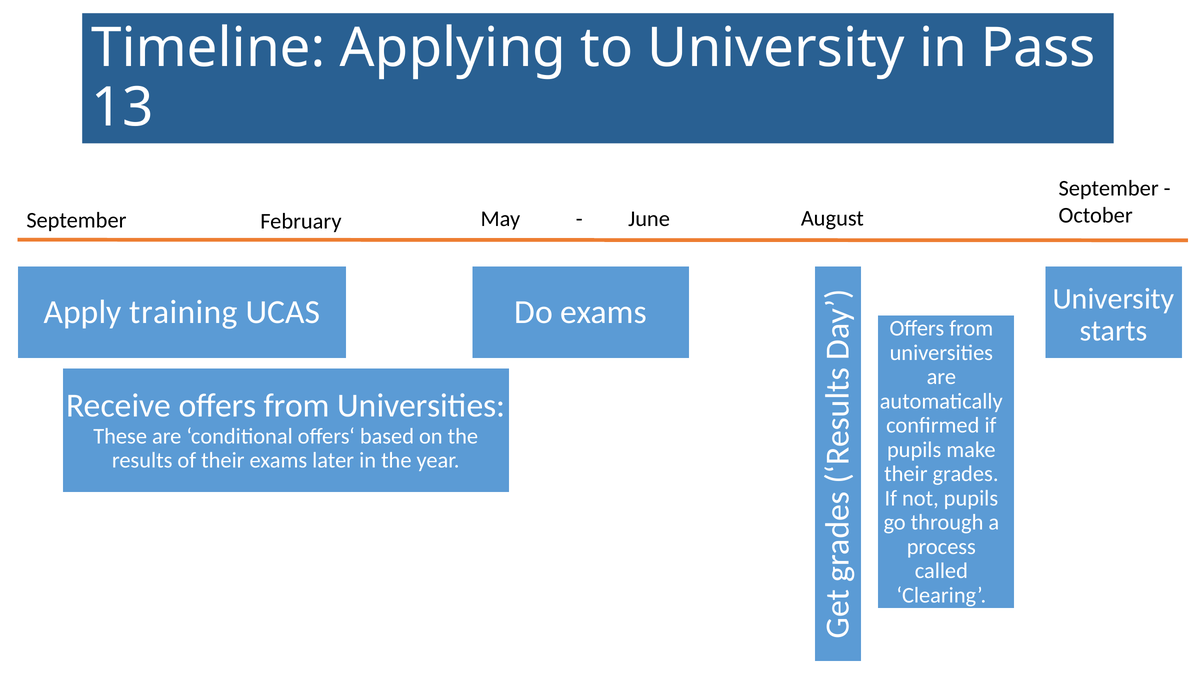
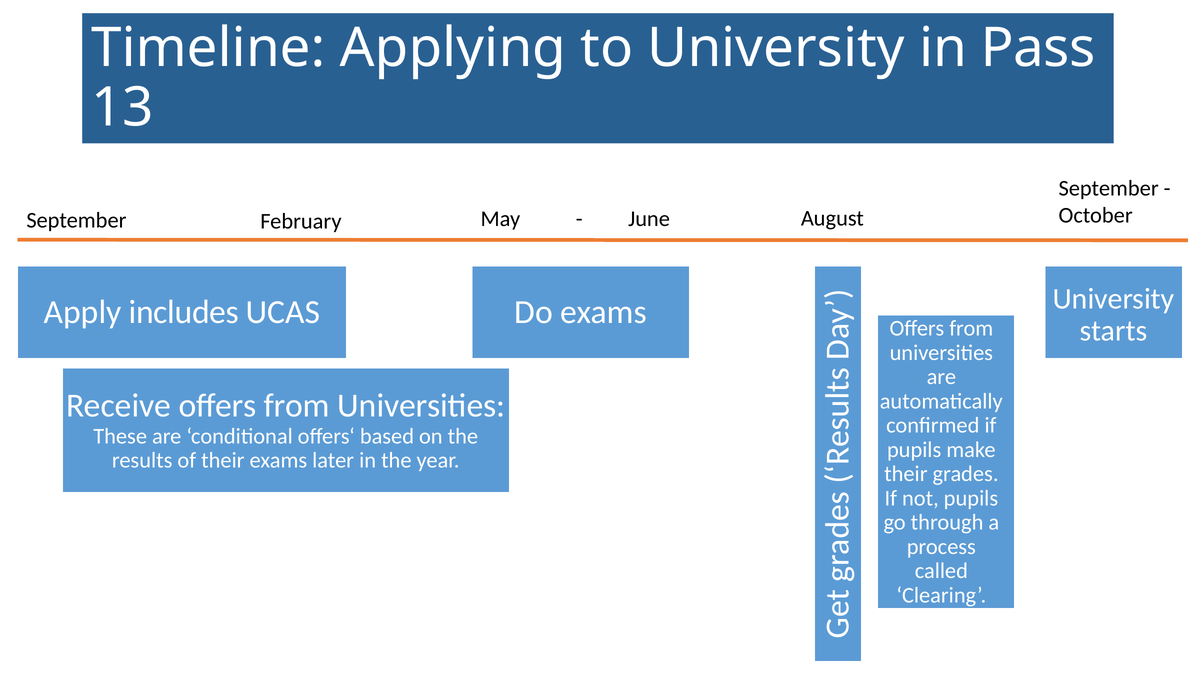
training: training -> includes
